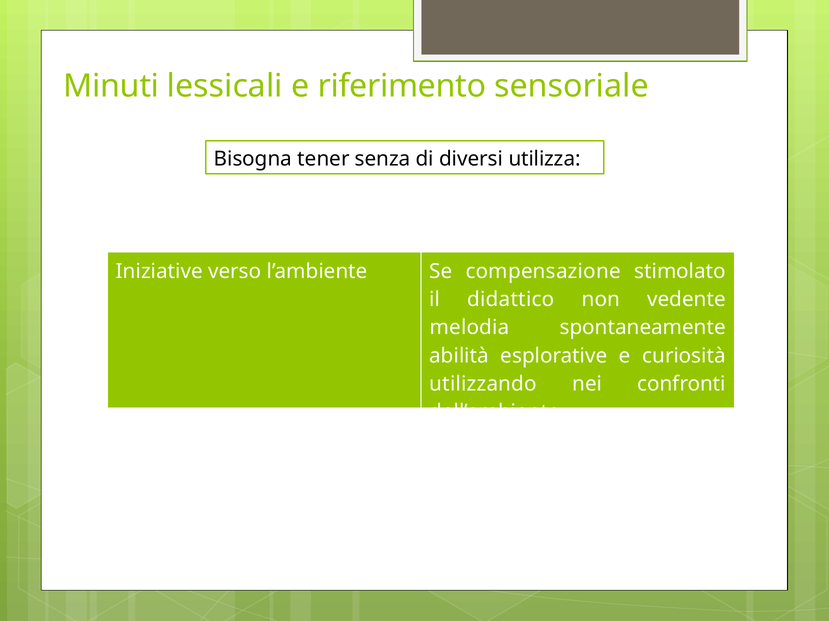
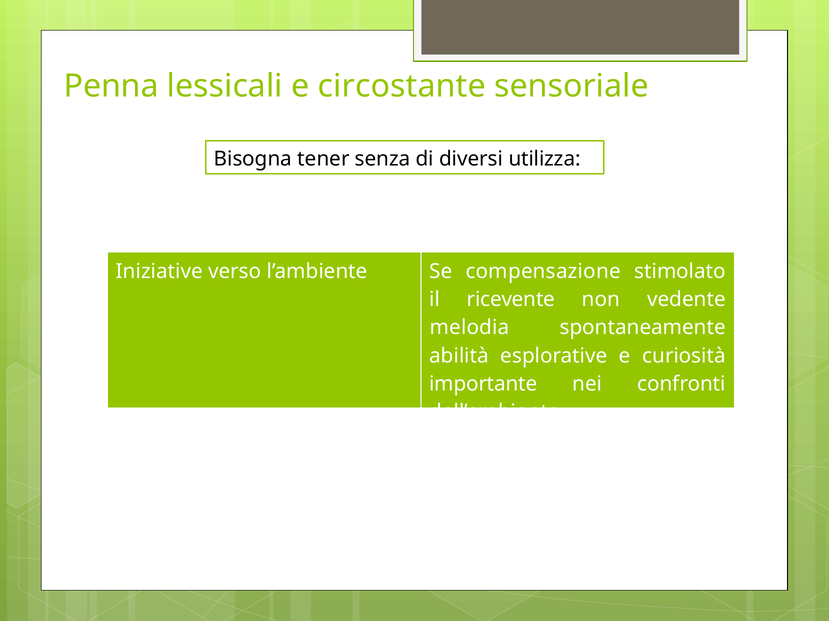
Minuti: Minuti -> Penna
riferimento: riferimento -> circostante
didattico: didattico -> ricevente
utilizzando: utilizzando -> importante
